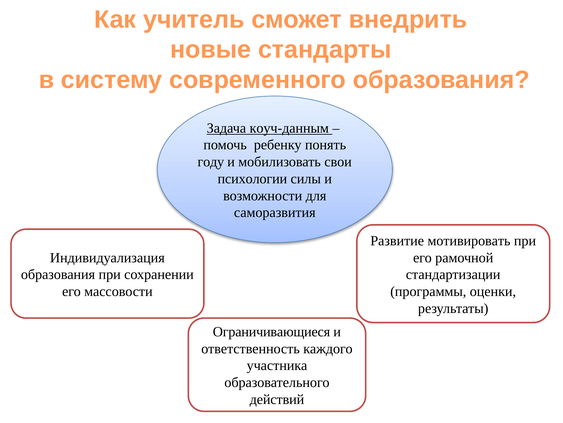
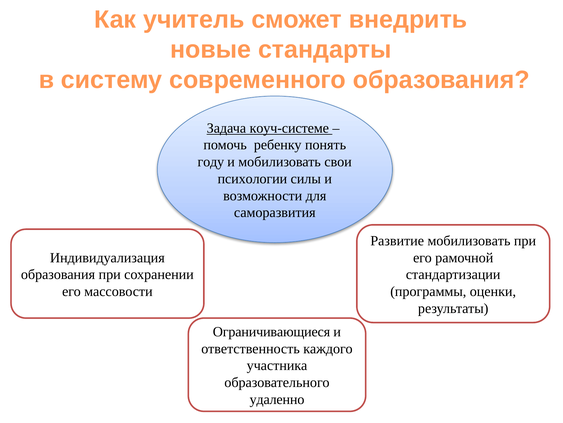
коуч-данным: коуч-данным -> коуч-системе
Развитие мотивировать: мотивировать -> мобилизовать
действий: действий -> удаленно
